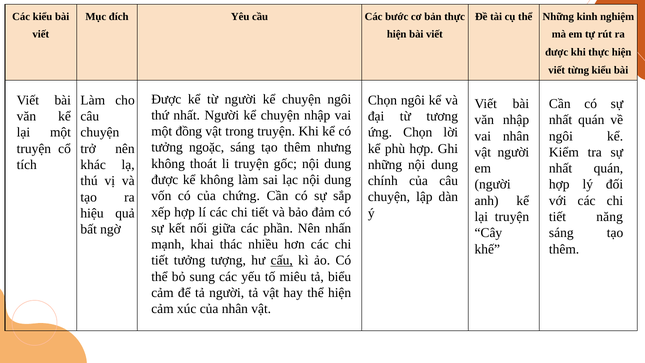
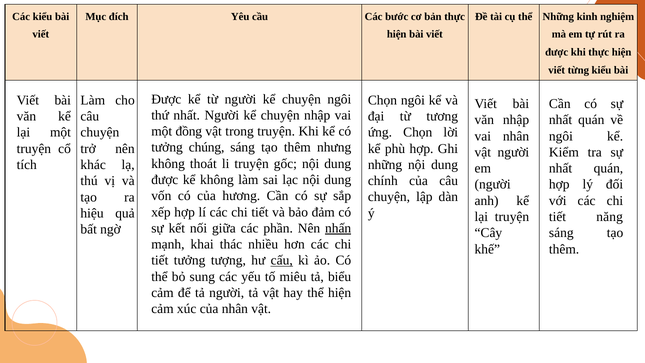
ngoặc: ngoặc -> chúng
chứng: chứng -> hương
nhấn underline: none -> present
